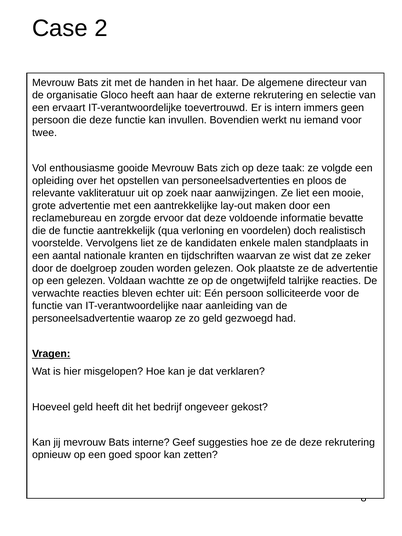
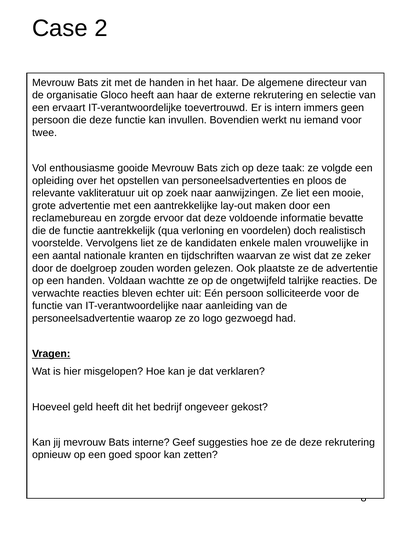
standplaats: standplaats -> vrouwelijke
een gelezen: gelezen -> handen
zo geld: geld -> logo
